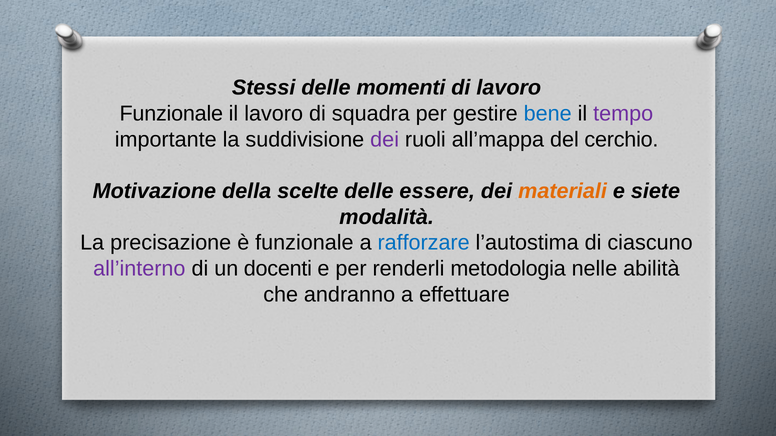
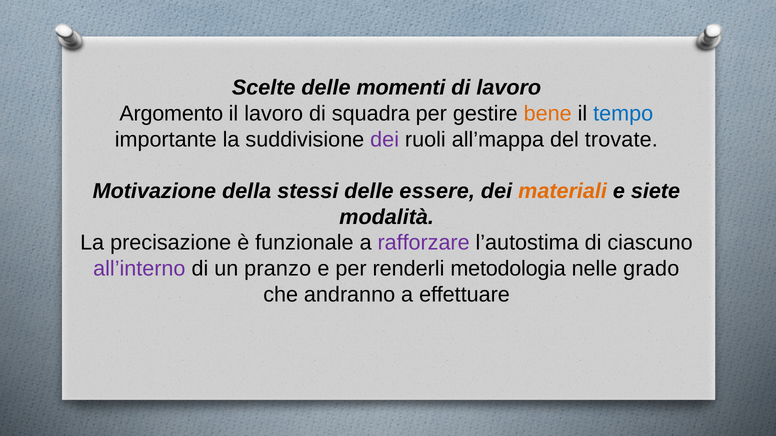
Stessi: Stessi -> Scelte
Funzionale at (171, 114): Funzionale -> Argomento
bene colour: blue -> orange
tempo colour: purple -> blue
cerchio: cerchio -> trovate
scelte: scelte -> stessi
rafforzare colour: blue -> purple
docenti: docenti -> pranzo
abilità: abilità -> grado
